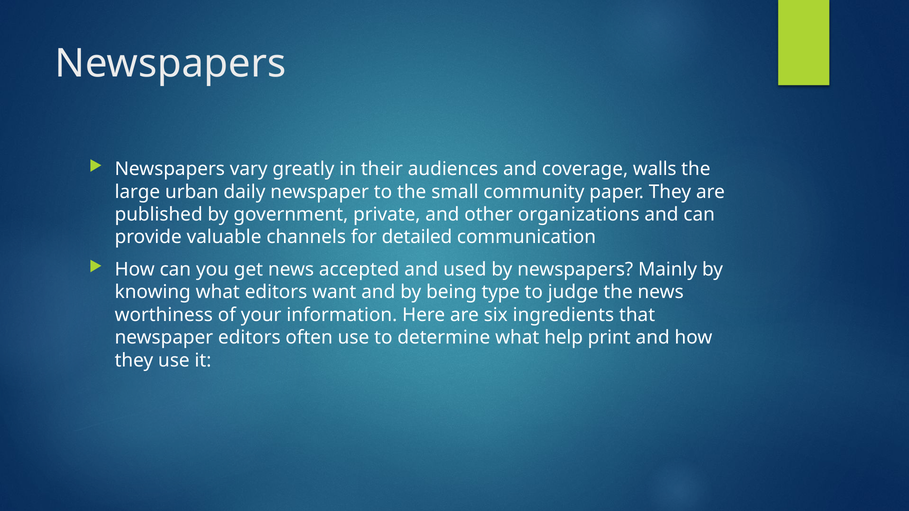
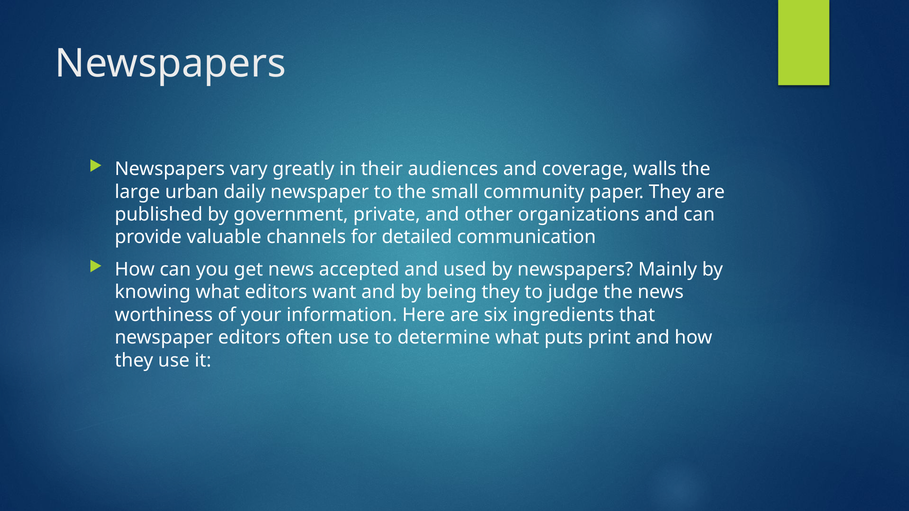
being type: type -> they
help: help -> puts
